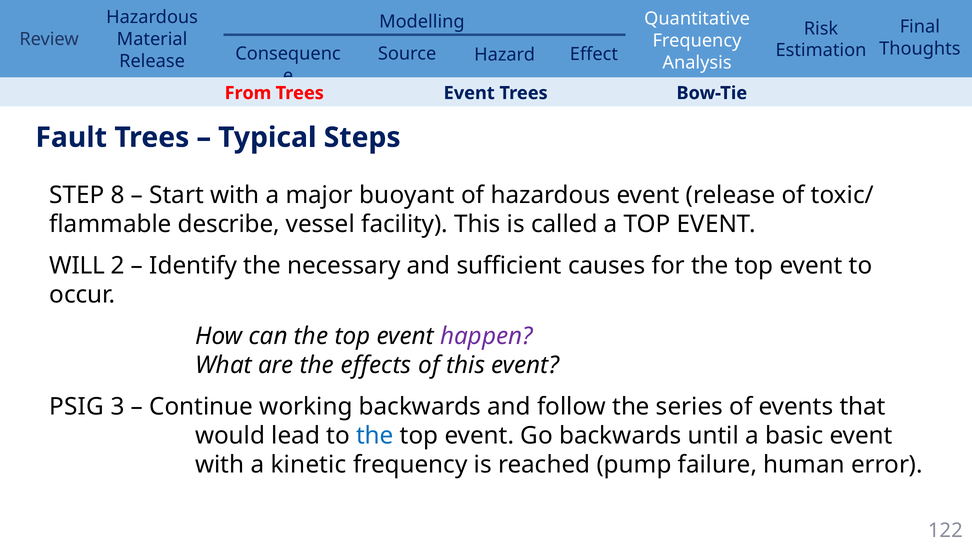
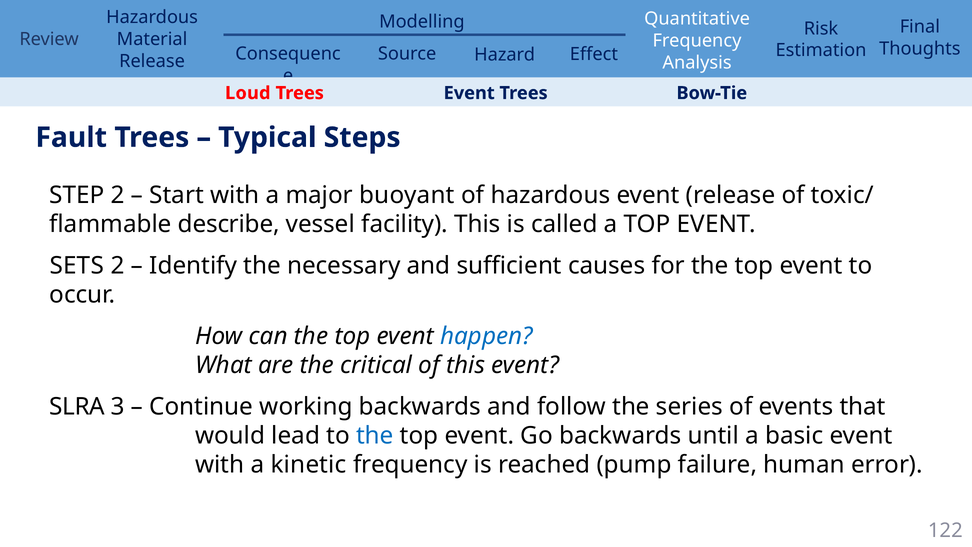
From: From -> Loud
STEP 8: 8 -> 2
WILL: WILL -> SETS
happen colour: purple -> blue
effects: effects -> critical
PSIG: PSIG -> SLRA
